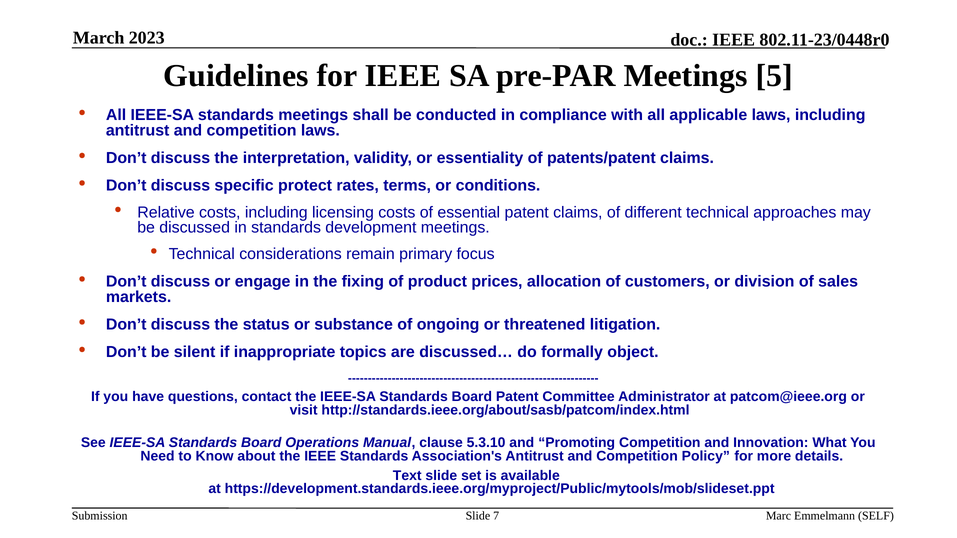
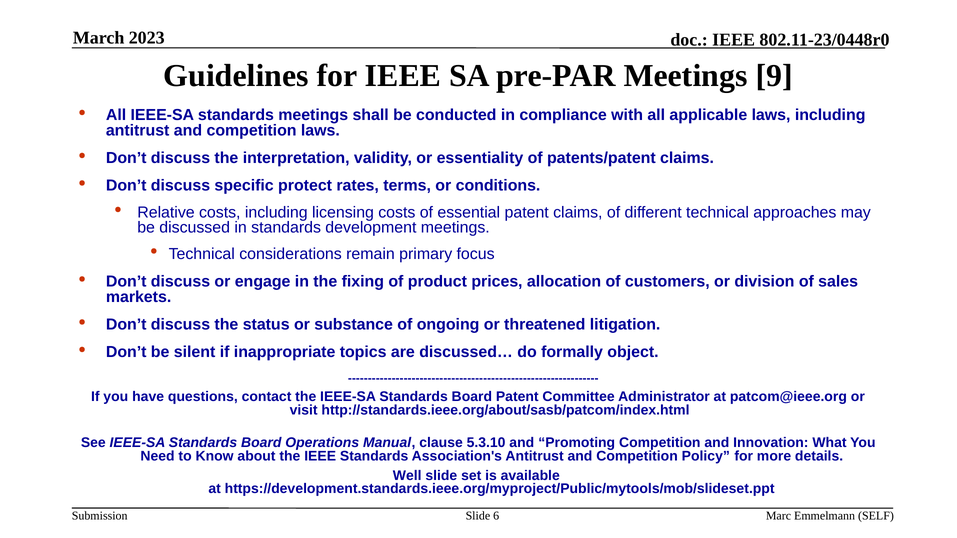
5: 5 -> 9
Text: Text -> Well
7: 7 -> 6
